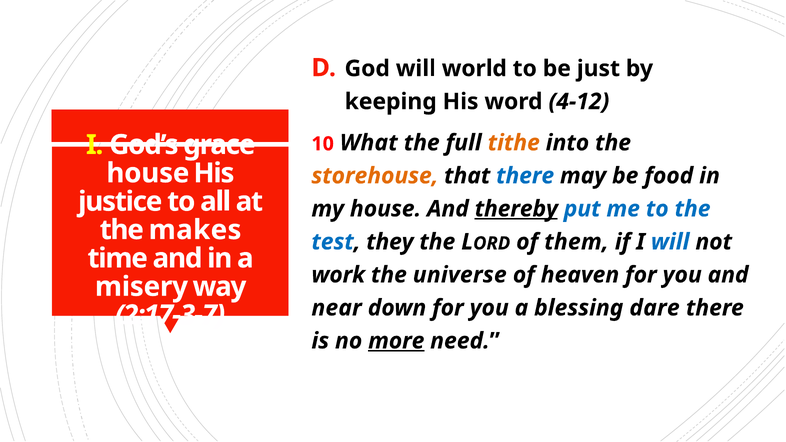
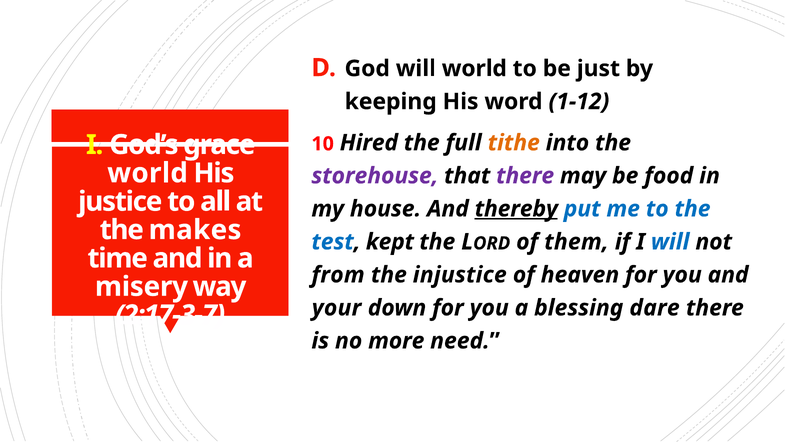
4-12: 4-12 -> 1-12
What: What -> Hired
house at (148, 173): house -> world
storehouse colour: orange -> purple
there at (525, 176) colour: blue -> purple
they: they -> kept
work: work -> from
universe: universe -> injustice
near: near -> your
more underline: present -> none
